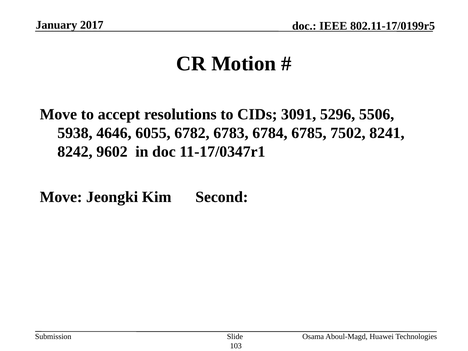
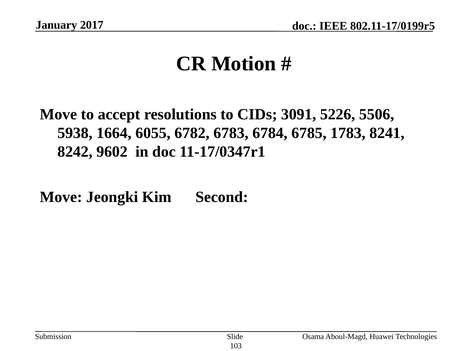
5296: 5296 -> 5226
4646: 4646 -> 1664
7502: 7502 -> 1783
